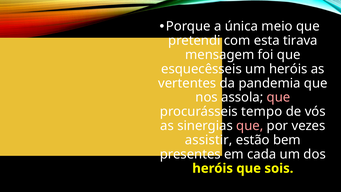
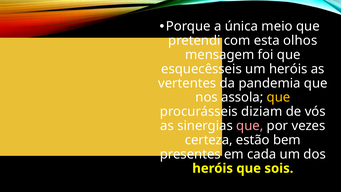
tirava: tirava -> olhos
que at (279, 97) colour: pink -> yellow
tempo: tempo -> diziam
assistir: assistir -> certeza
